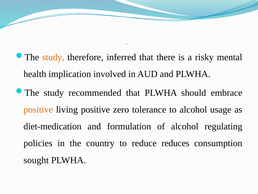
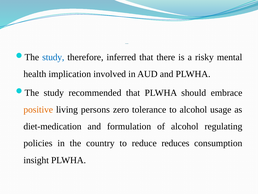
study at (53, 57) colour: orange -> blue
living positive: positive -> persons
sought: sought -> insight
